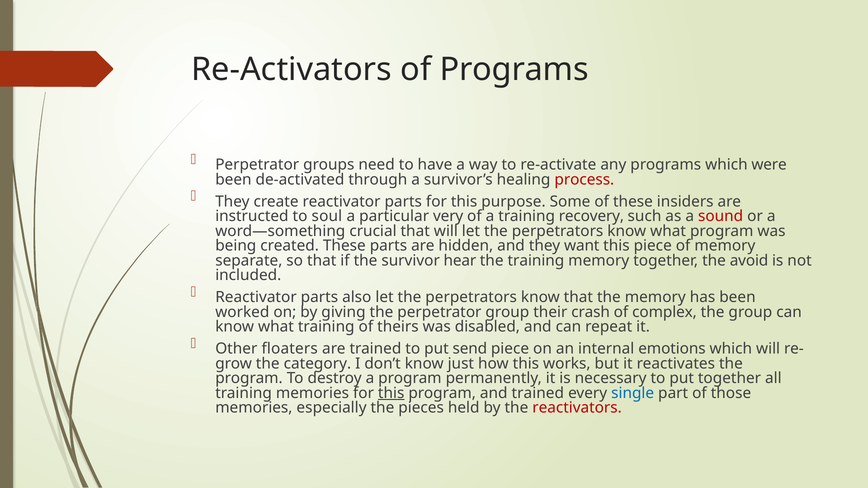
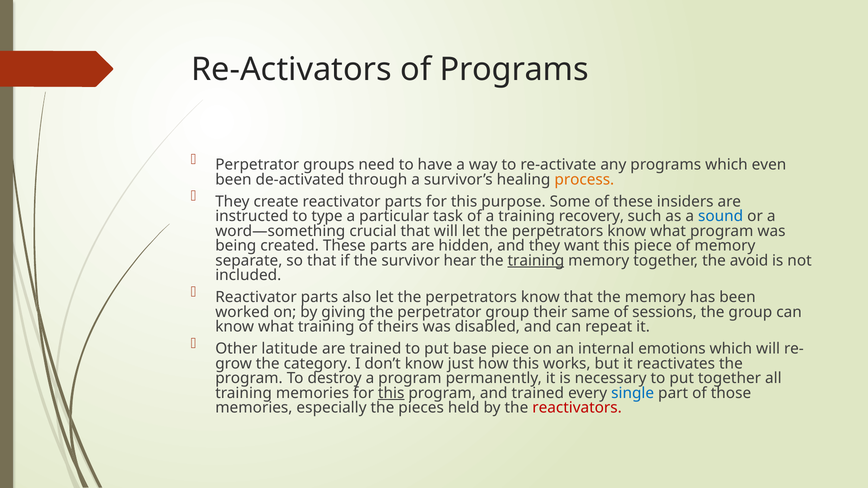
were: were -> even
process colour: red -> orange
soul: soul -> type
very: very -> task
sound colour: red -> blue
training at (536, 261) underline: none -> present
crash: crash -> same
complex: complex -> sessions
floaters: floaters -> latitude
send: send -> base
